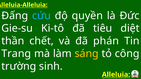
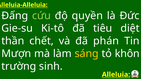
cứu colour: light blue -> light green
Trang: Trang -> Mượn
công: công -> khôn
